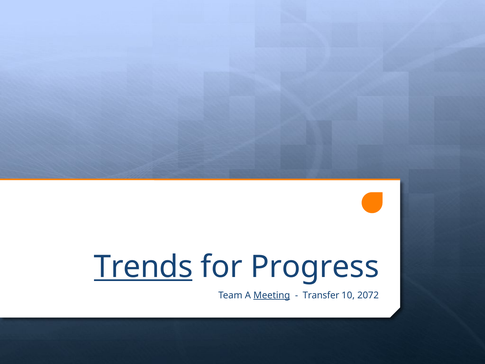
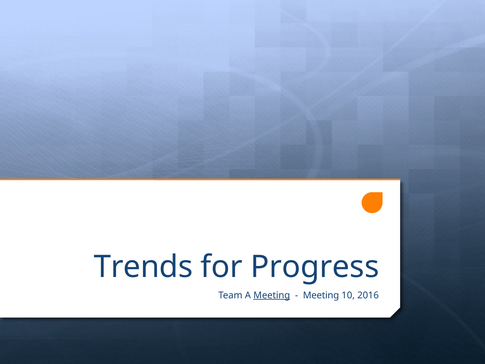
Trends underline: present -> none
Transfer at (321, 295): Transfer -> Meeting
2072: 2072 -> 2016
